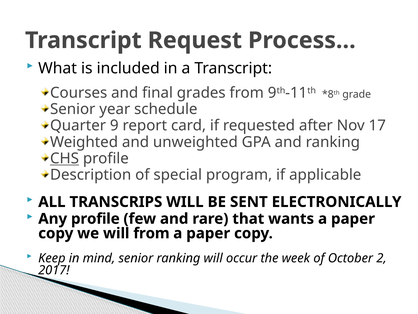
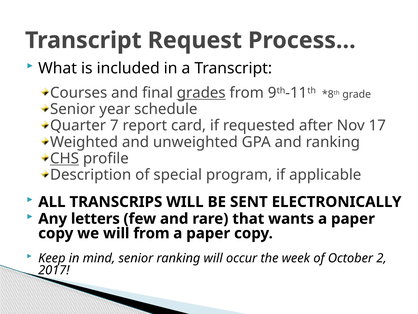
grades underline: none -> present
9: 9 -> 7
Any profile: profile -> letters
